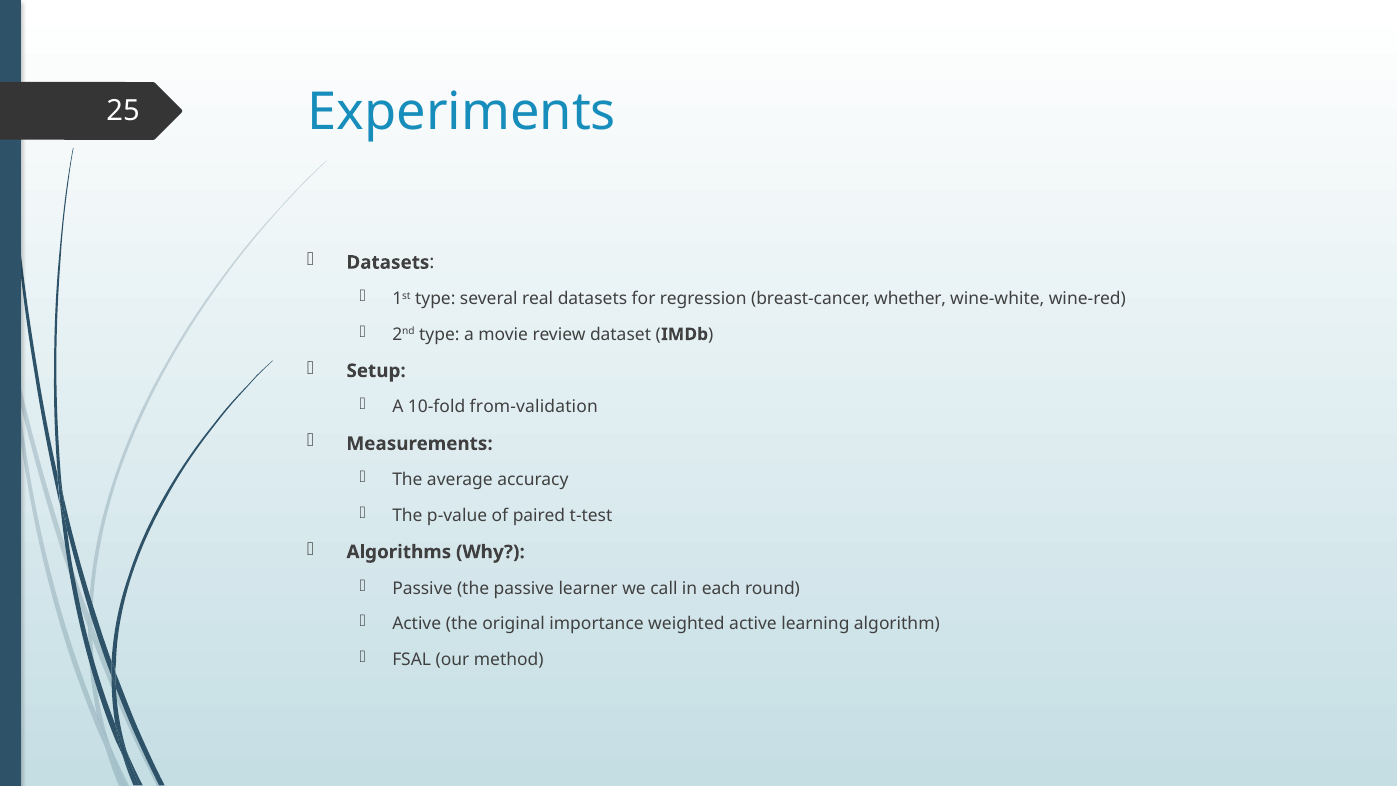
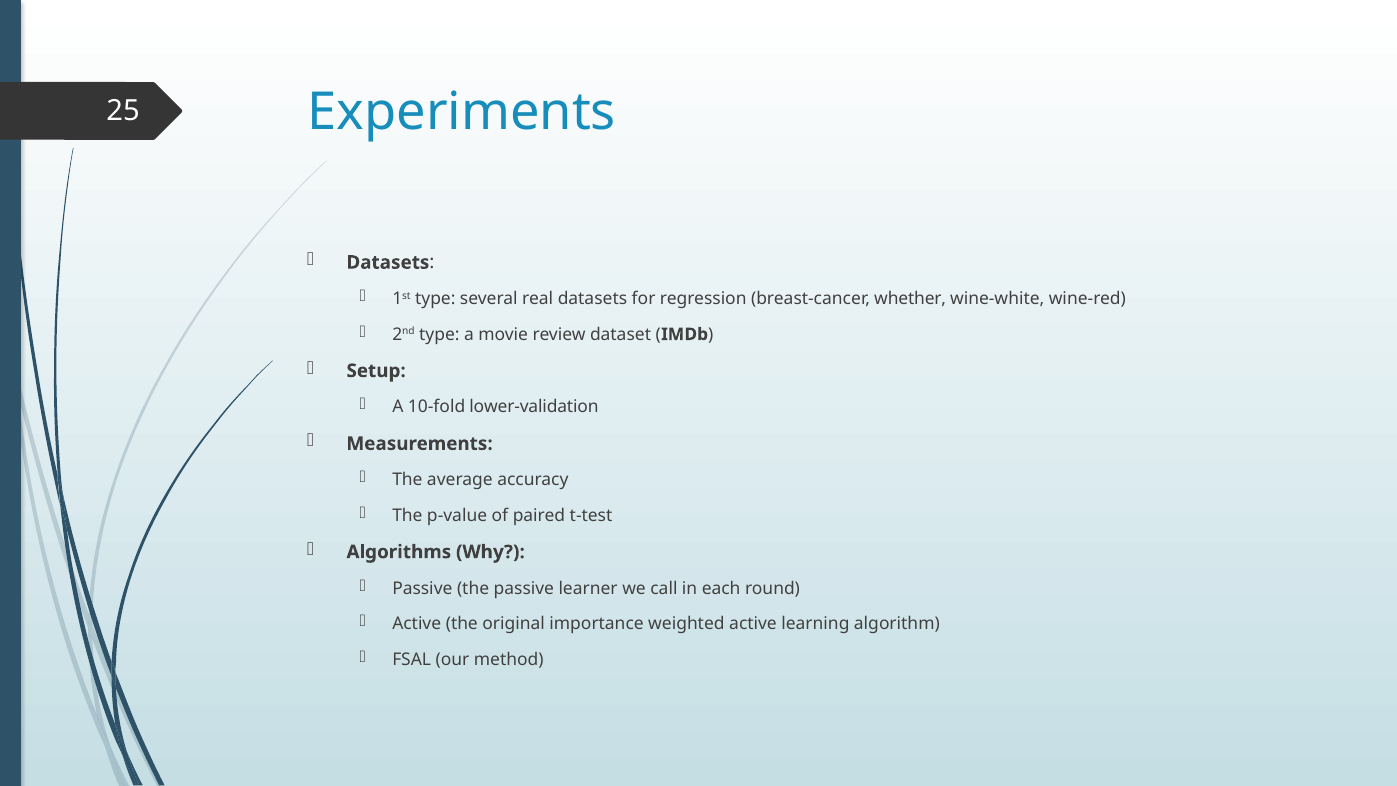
from-validation: from-validation -> lower-validation
